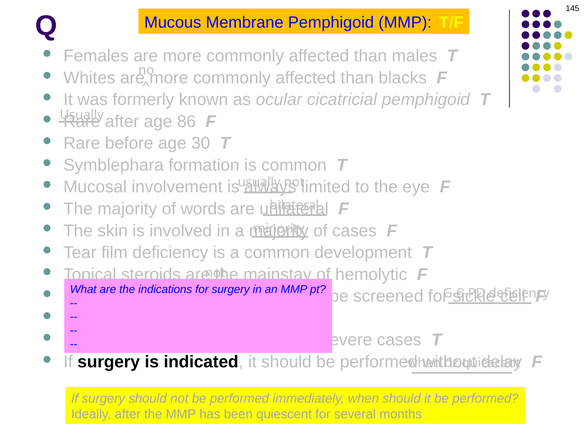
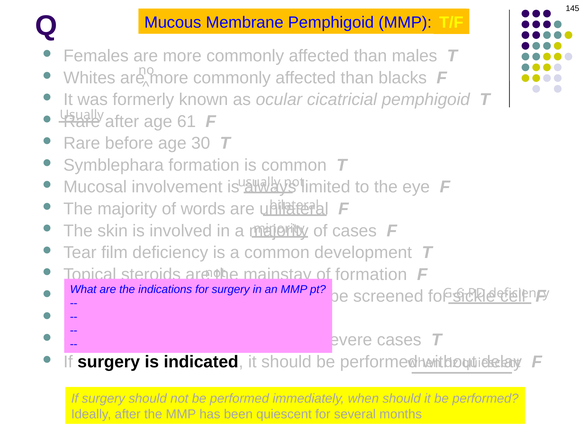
86: 86 -> 61
hemolytic at (371, 274): hemolytic -> formation
